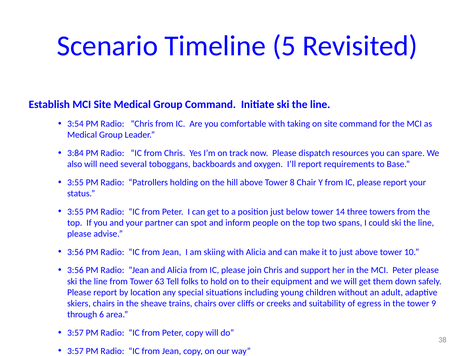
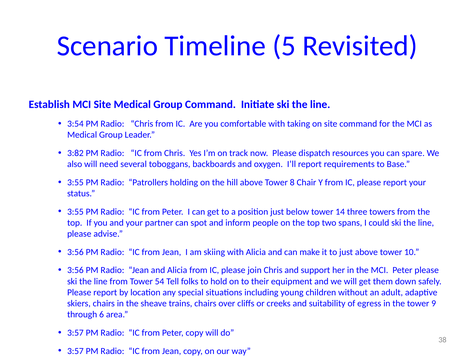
3:84: 3:84 -> 3:82
63: 63 -> 54
